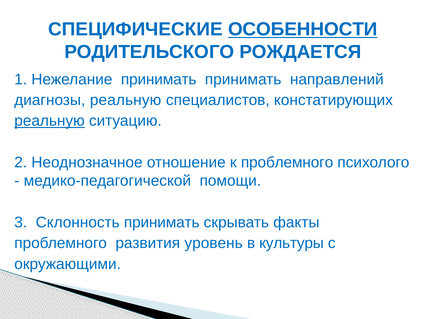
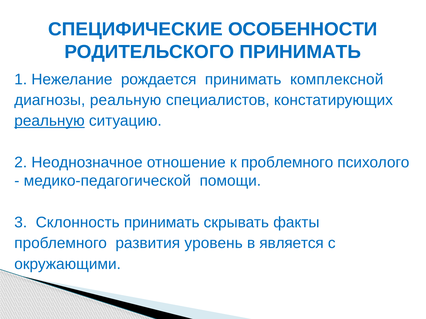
ОСОБЕННОСТИ underline: present -> none
РОДИТЕЛЬСКОГО РОЖДАЕТСЯ: РОЖДАЕТСЯ -> ПРИНИМАТЬ
Нежелание принимать: принимать -> рождается
направлений: направлений -> комплексной
культуры: культуры -> является
